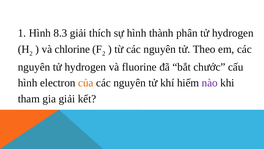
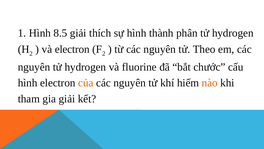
8.3: 8.3 -> 8.5
và chlorine: chlorine -> electron
nào colour: purple -> orange
